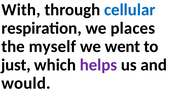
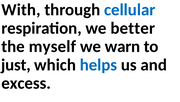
places: places -> better
went: went -> warn
helps colour: purple -> blue
would: would -> excess
